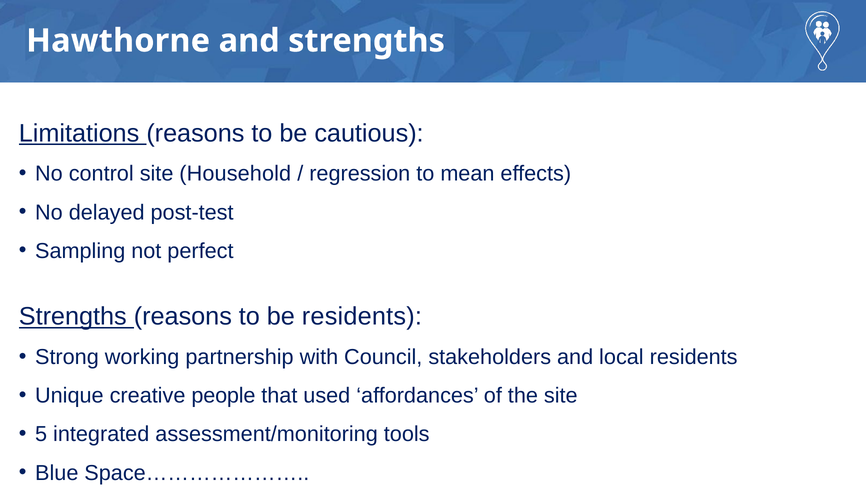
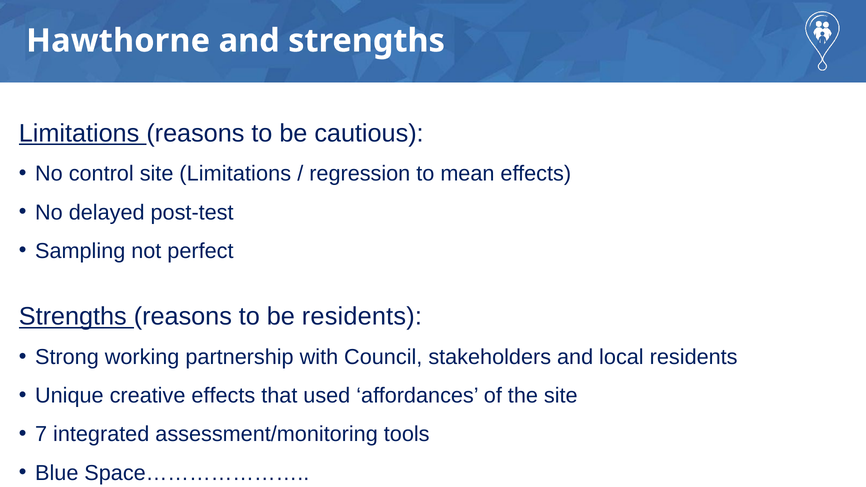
site Household: Household -> Limitations
creative people: people -> effects
5: 5 -> 7
